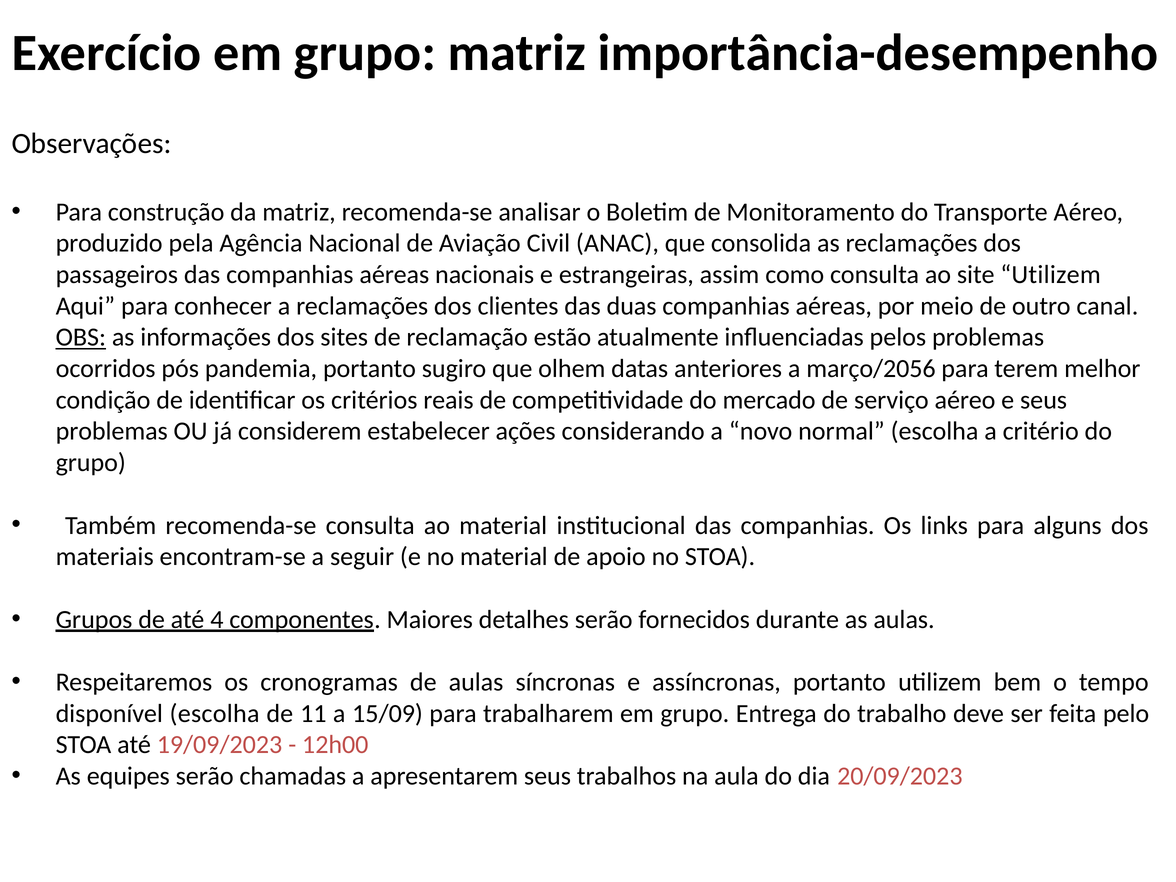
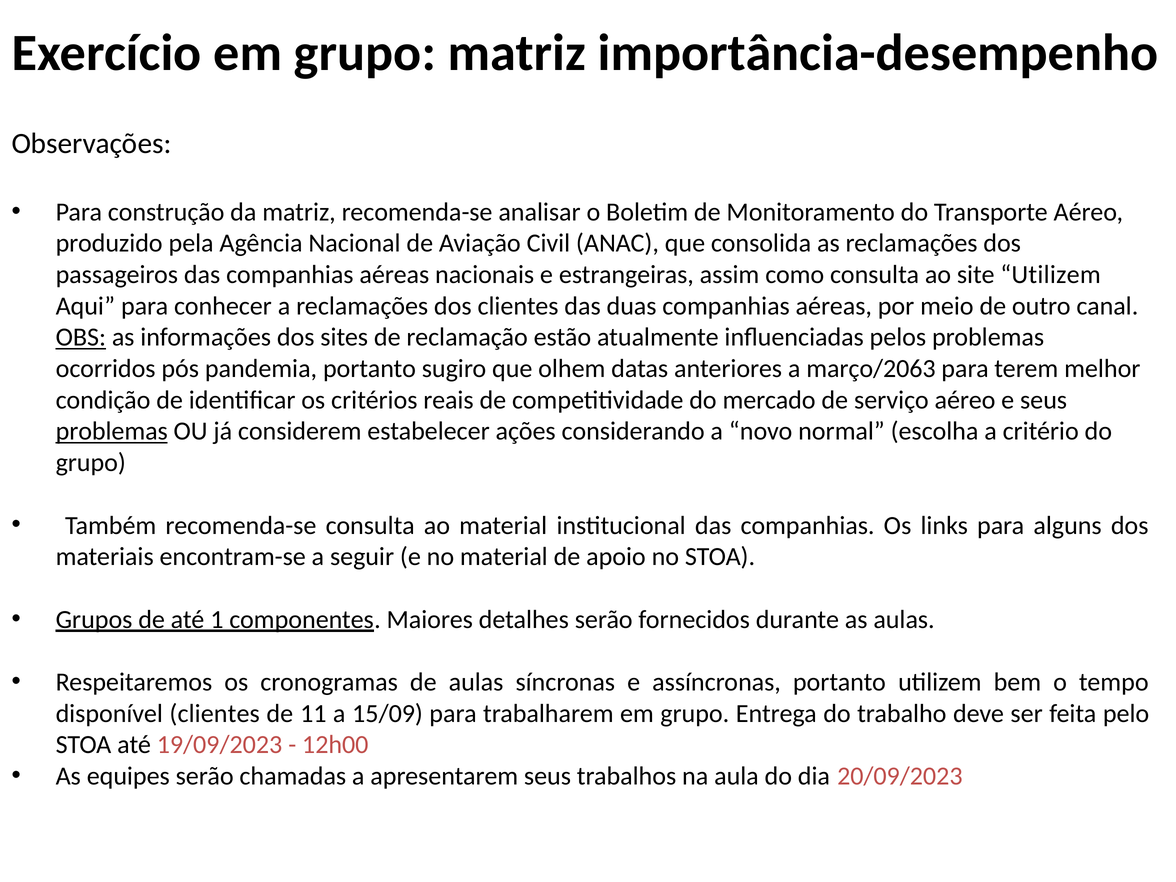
março/2056: março/2056 -> março/2063
problemas at (112, 431) underline: none -> present
4: 4 -> 1
disponível escolha: escolha -> clientes
